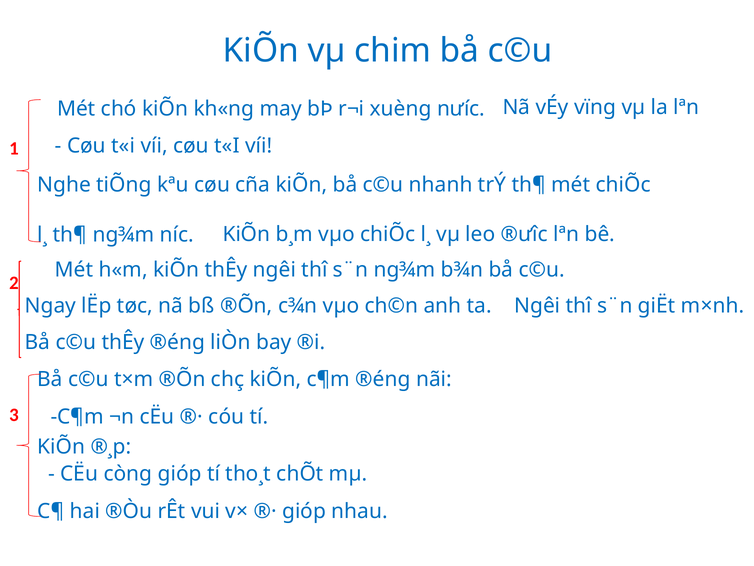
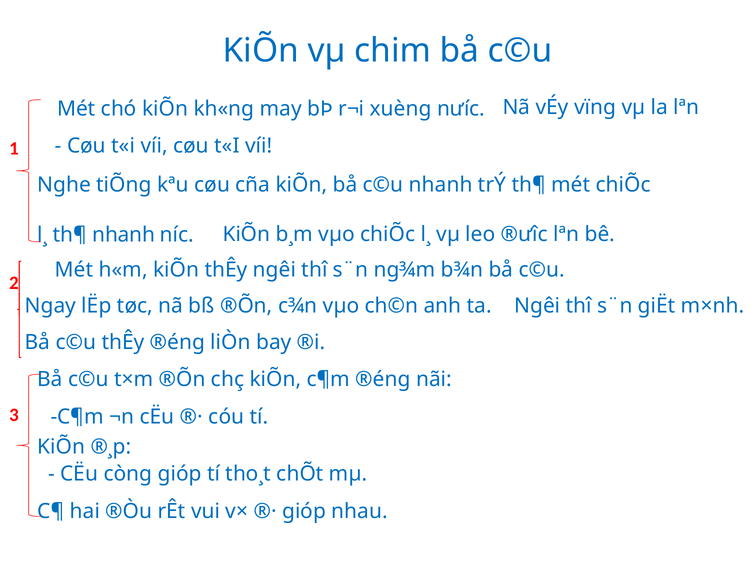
th¶ ng¾m: ng¾m -> nhanh
